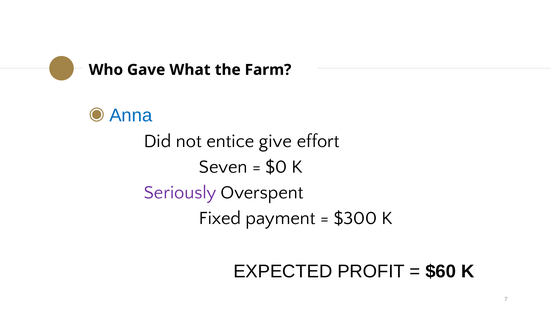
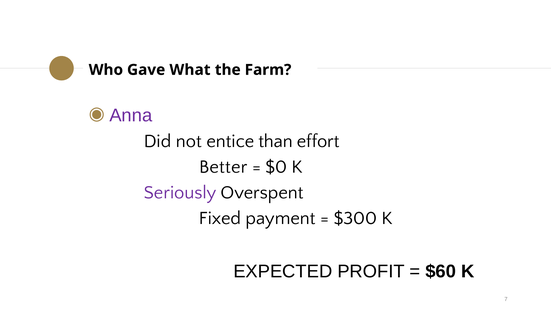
Anna colour: blue -> purple
give: give -> than
Seven: Seven -> Better
